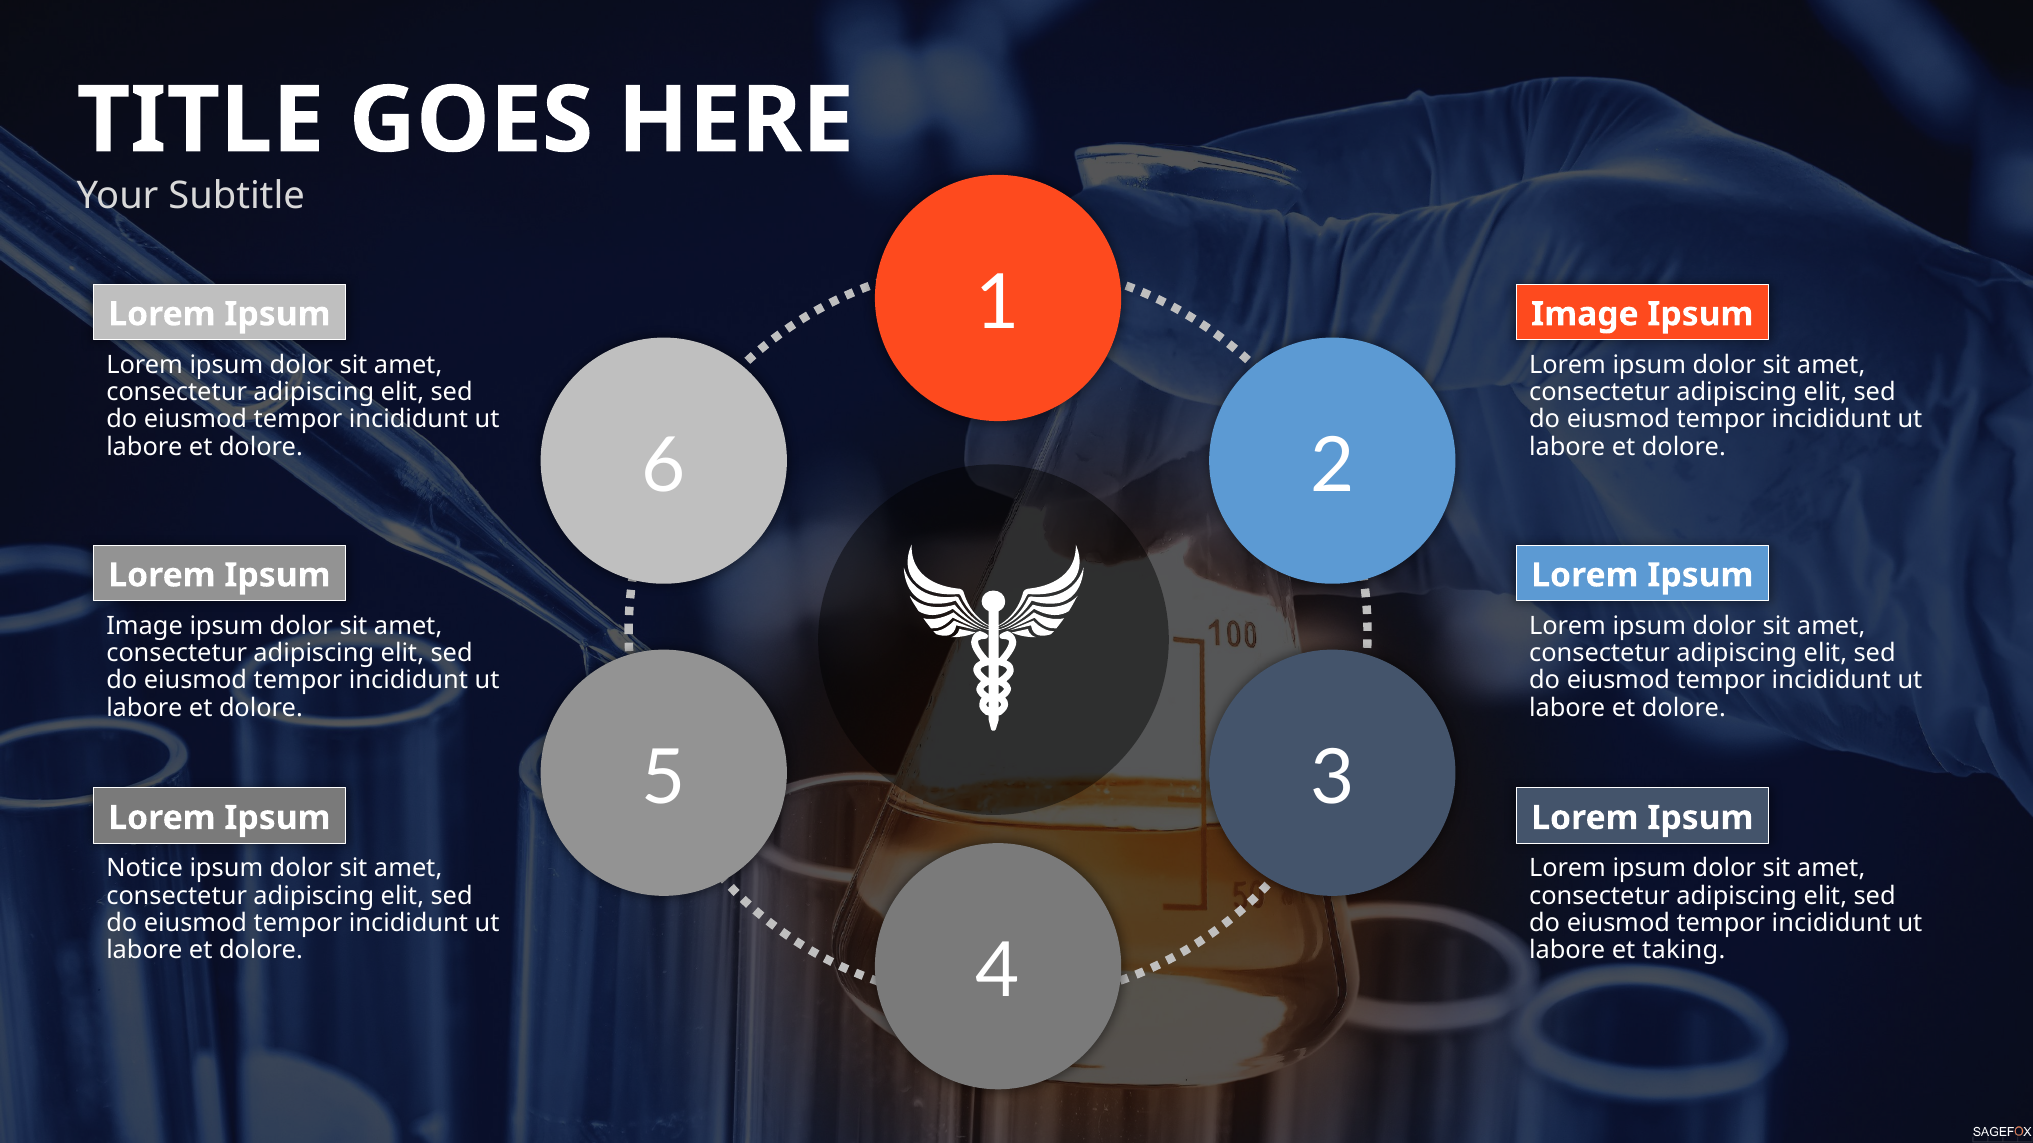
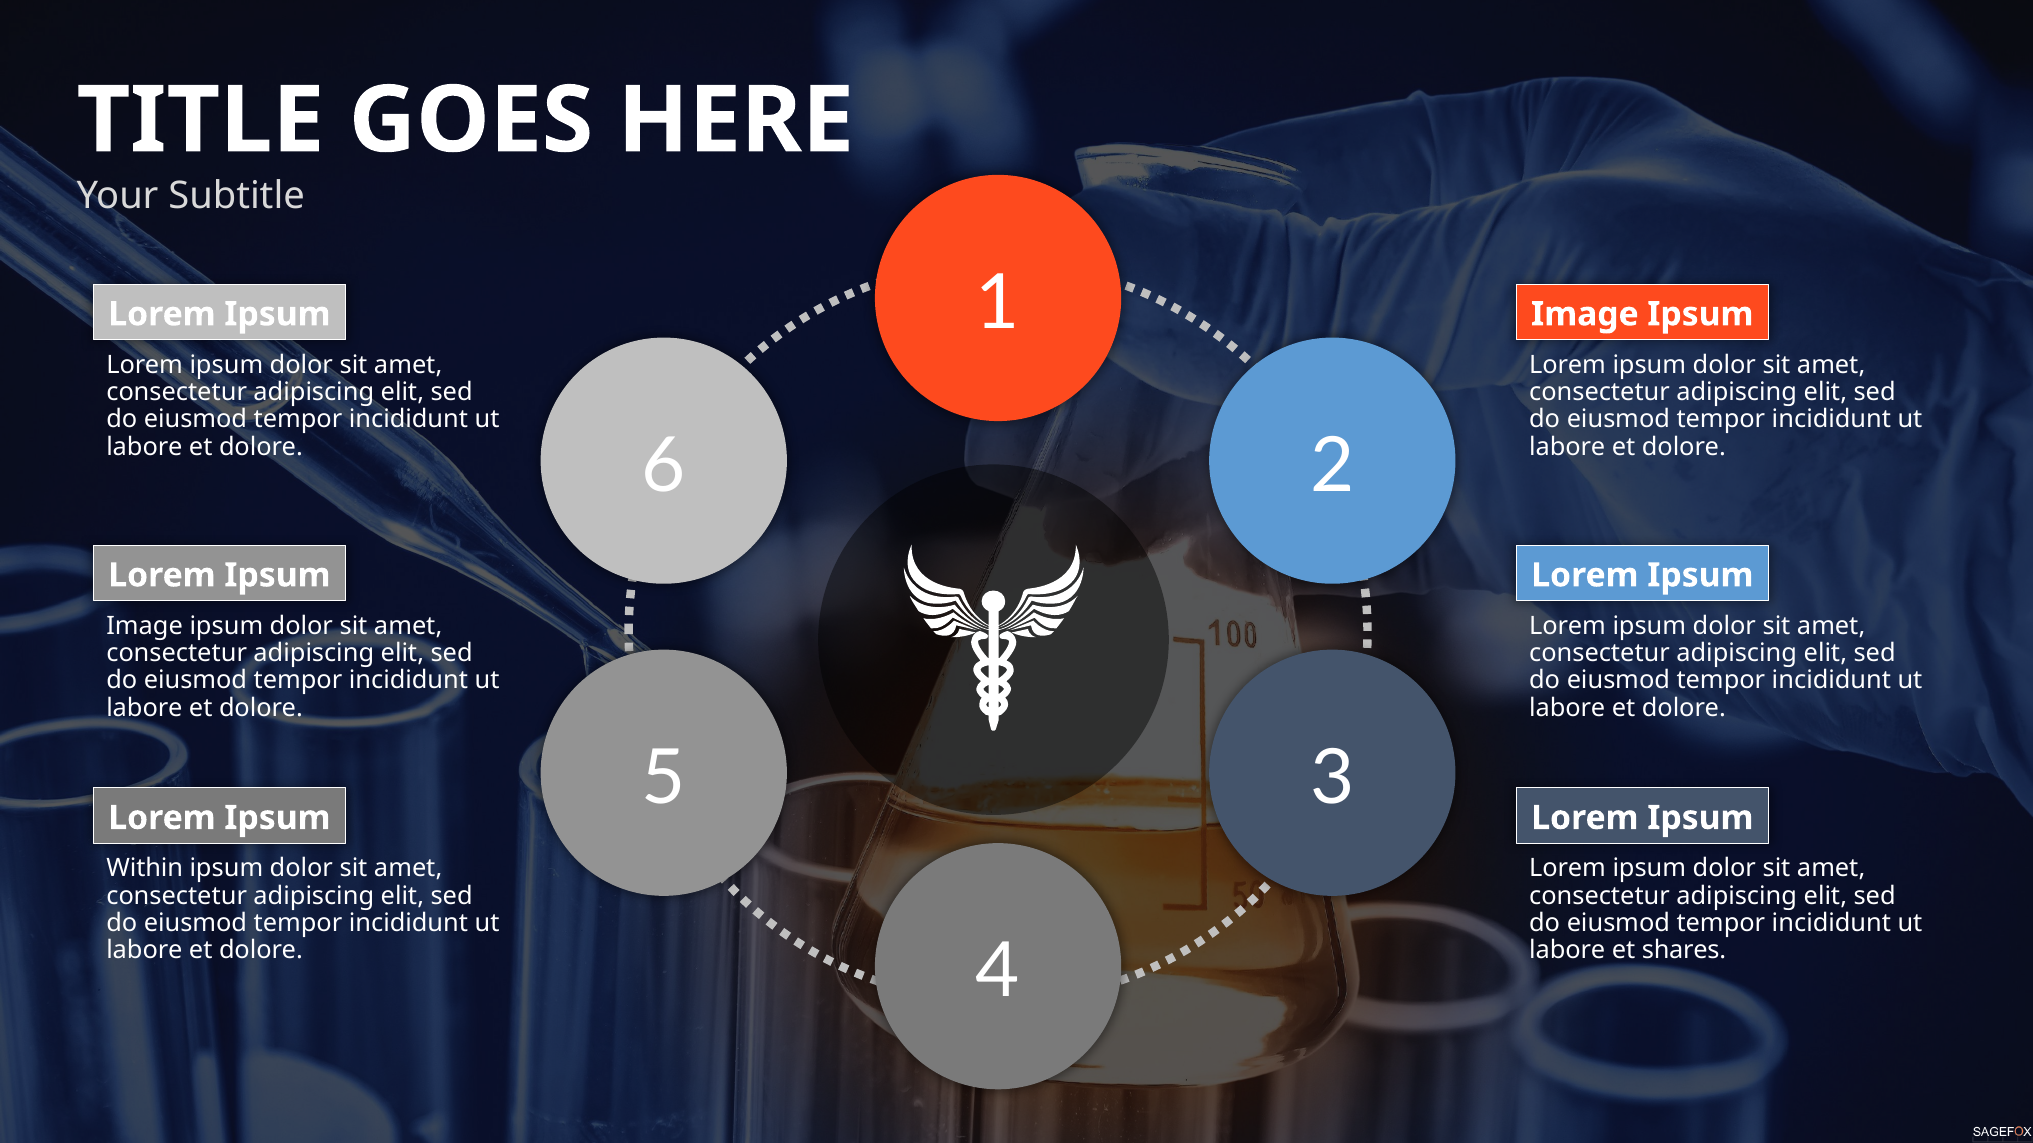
Notice: Notice -> Within
taking: taking -> shares
